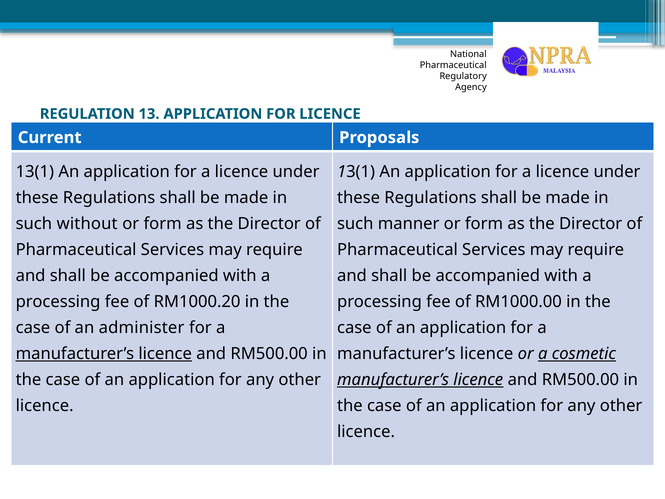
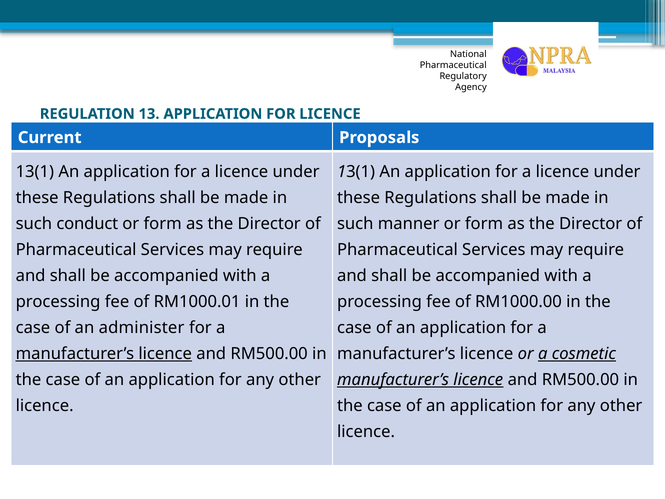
without: without -> conduct
RM1000.20: RM1000.20 -> RM1000.01
